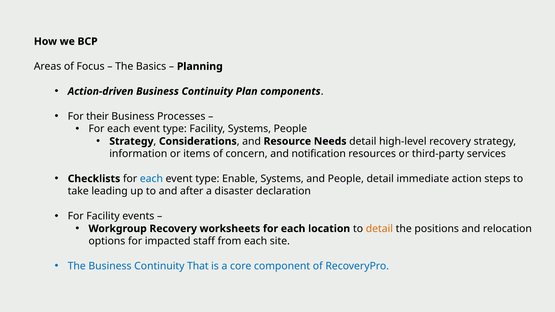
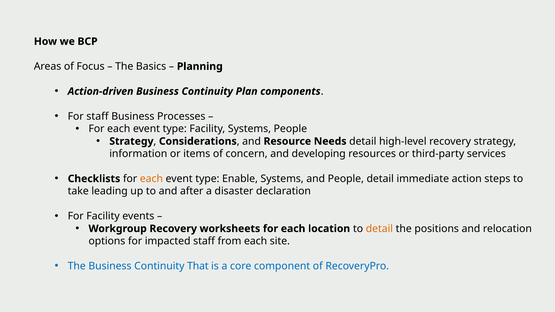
For their: their -> staff
notification: notification -> developing
each at (151, 179) colour: blue -> orange
